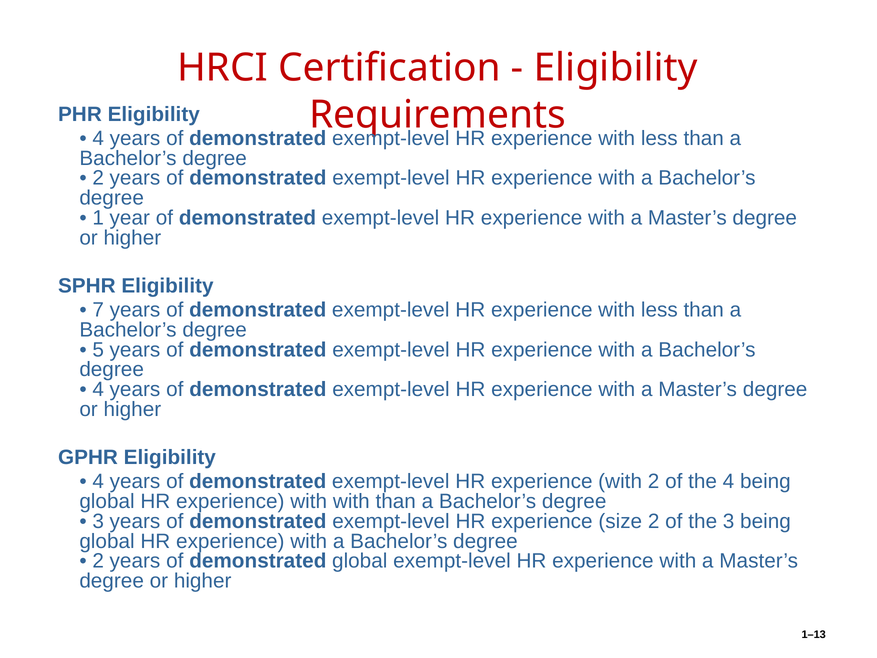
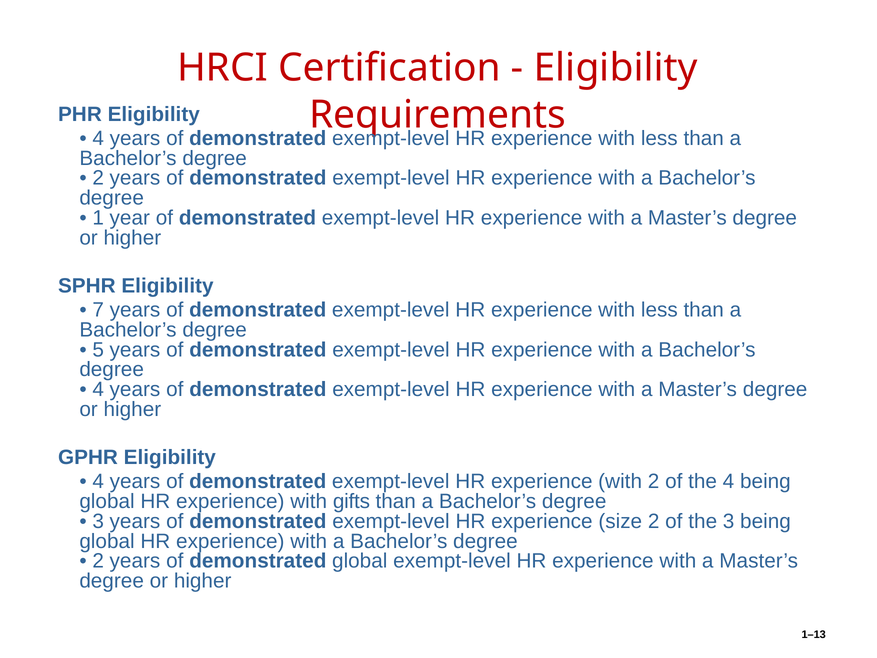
with with: with -> gifts
